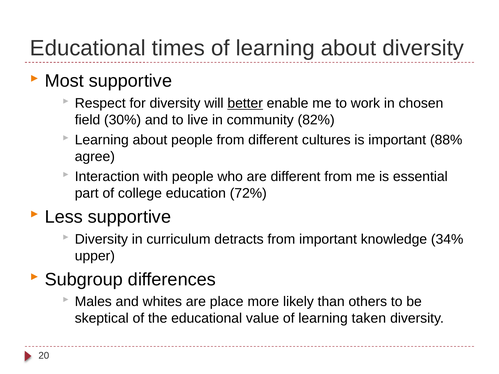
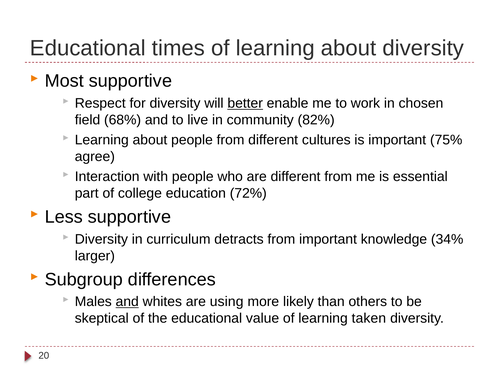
30%: 30% -> 68%
88%: 88% -> 75%
upper: upper -> larger
and at (127, 302) underline: none -> present
place: place -> using
